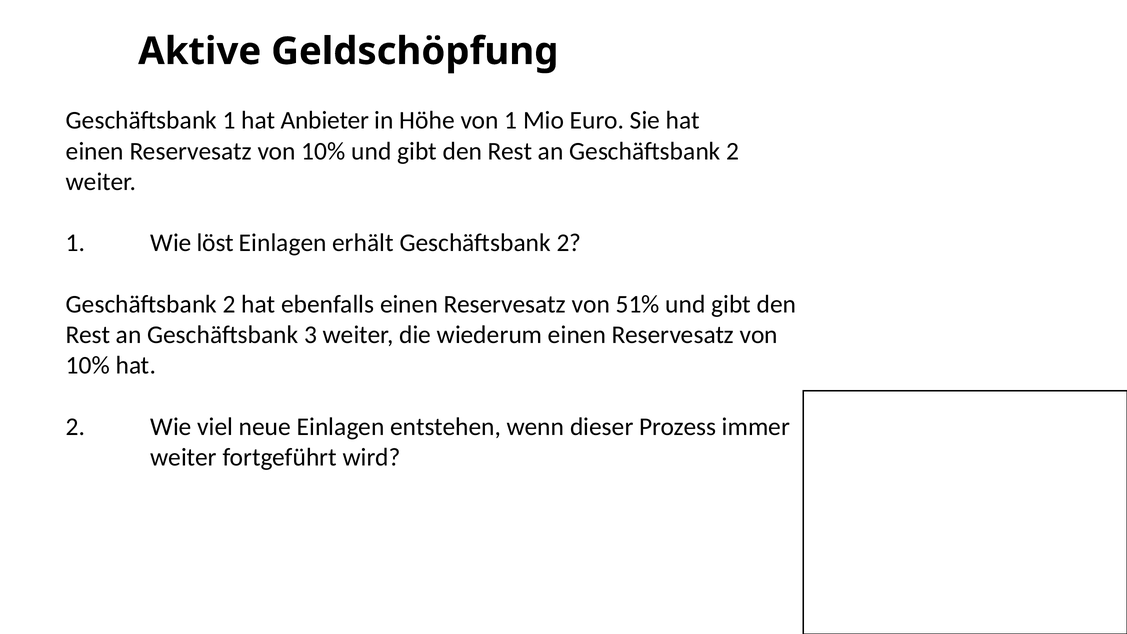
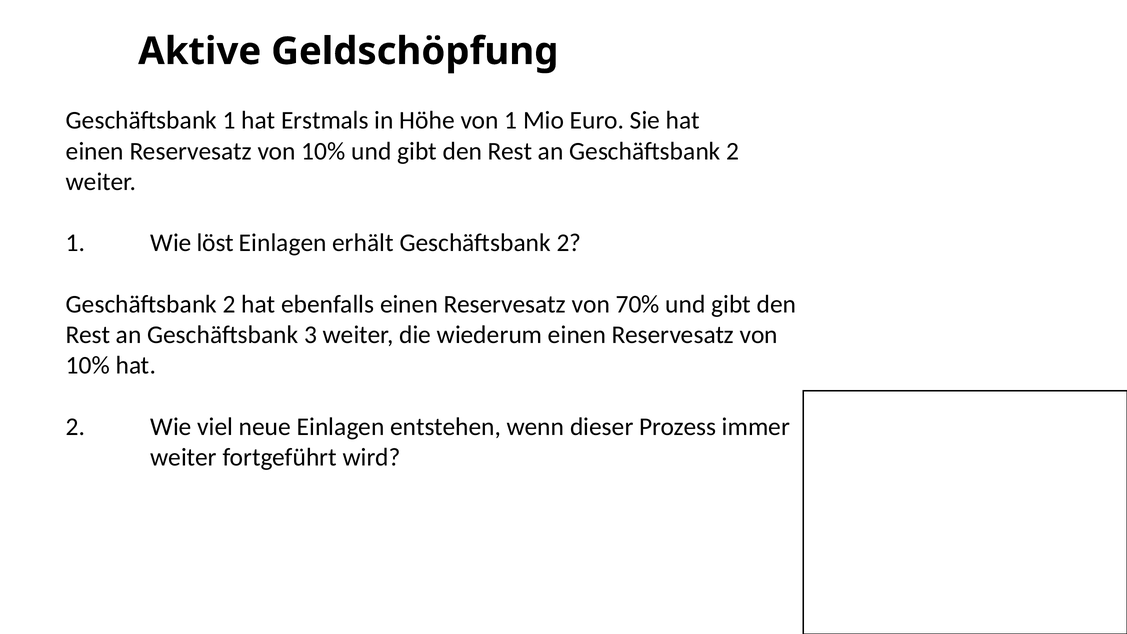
Anbieter: Anbieter -> Erstmals
51%: 51% -> 70%
